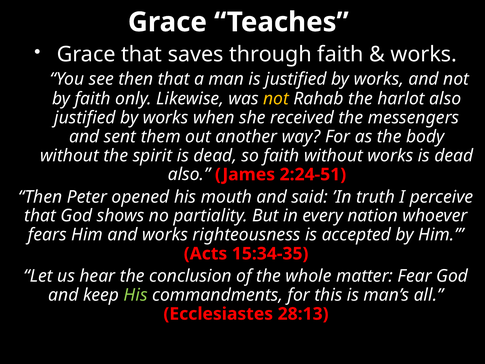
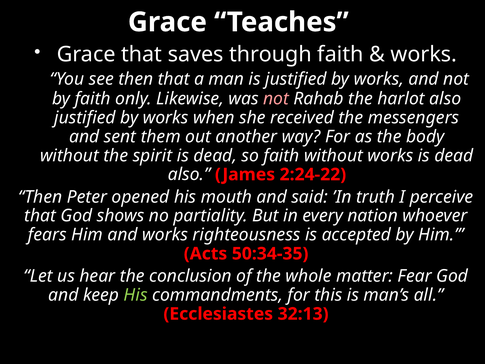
not at (276, 99) colour: yellow -> pink
2:24-51: 2:24-51 -> 2:24-22
15:34-35: 15:34-35 -> 50:34-35
28:13: 28:13 -> 32:13
